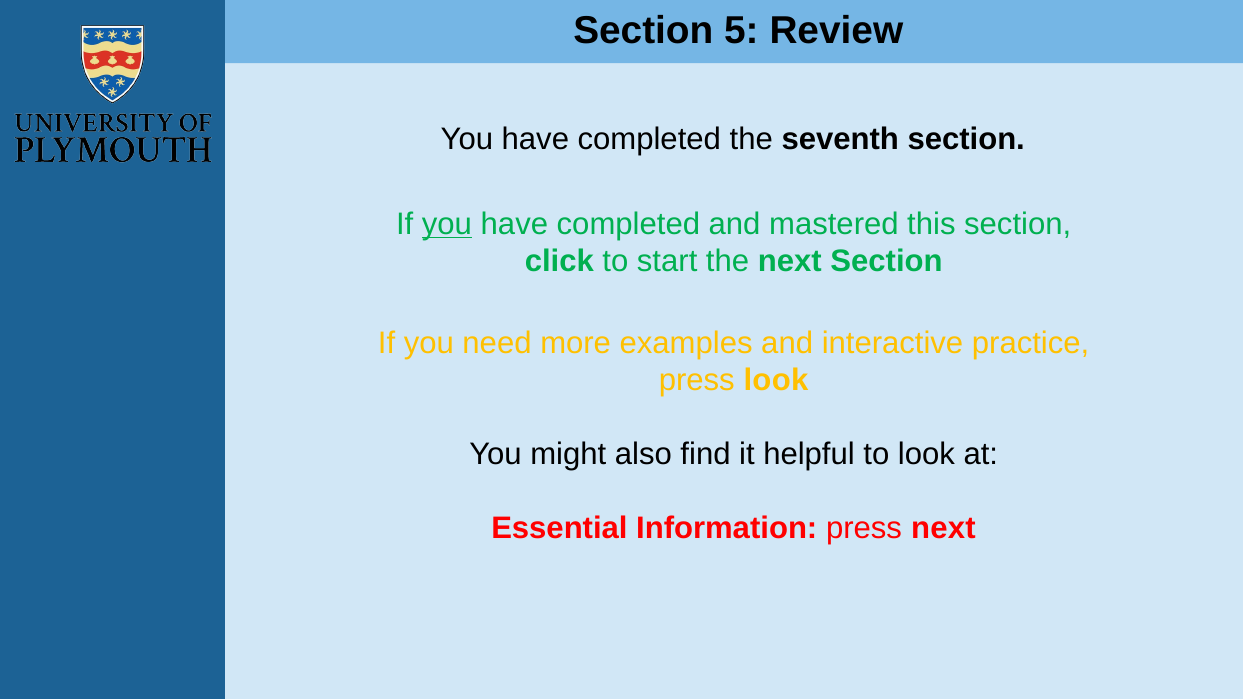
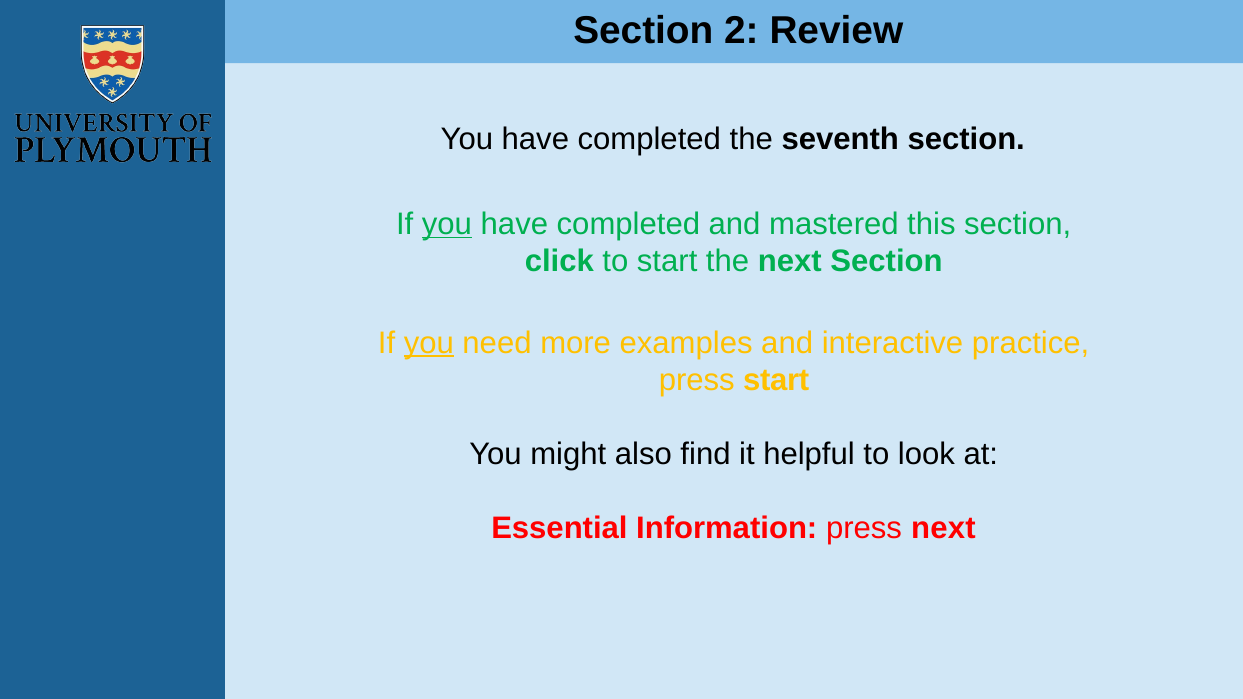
5: 5 -> 2
you at (429, 343) underline: none -> present
press look: look -> start
